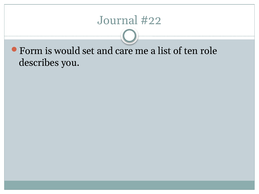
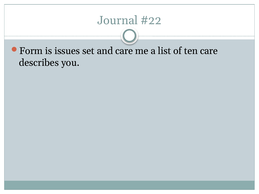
would: would -> issues
ten role: role -> care
